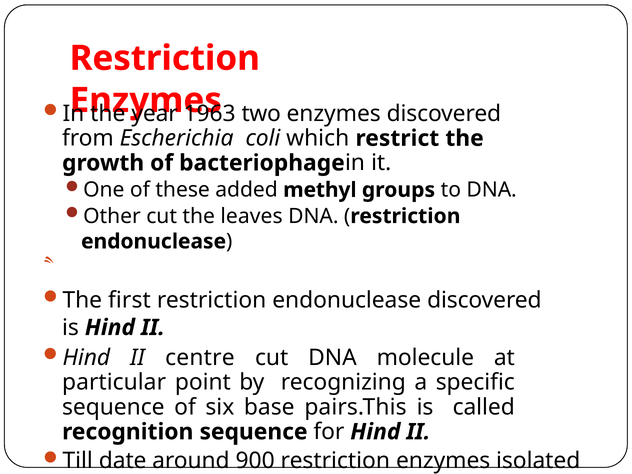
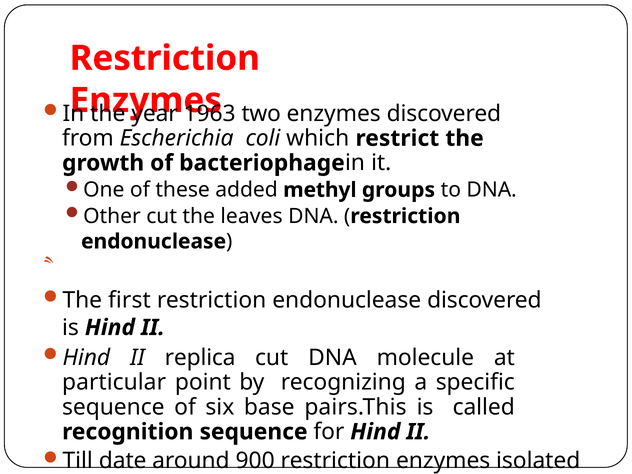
centre: centre -> replica
